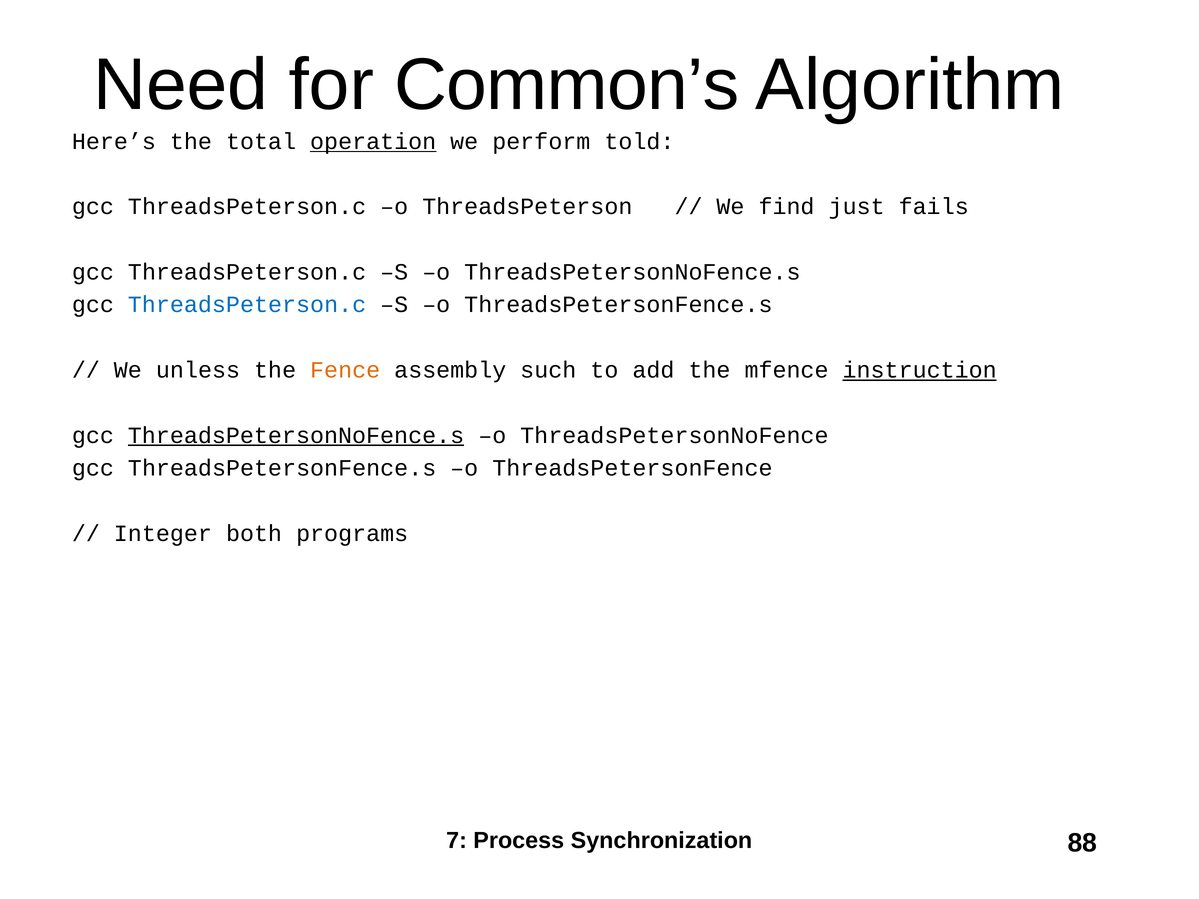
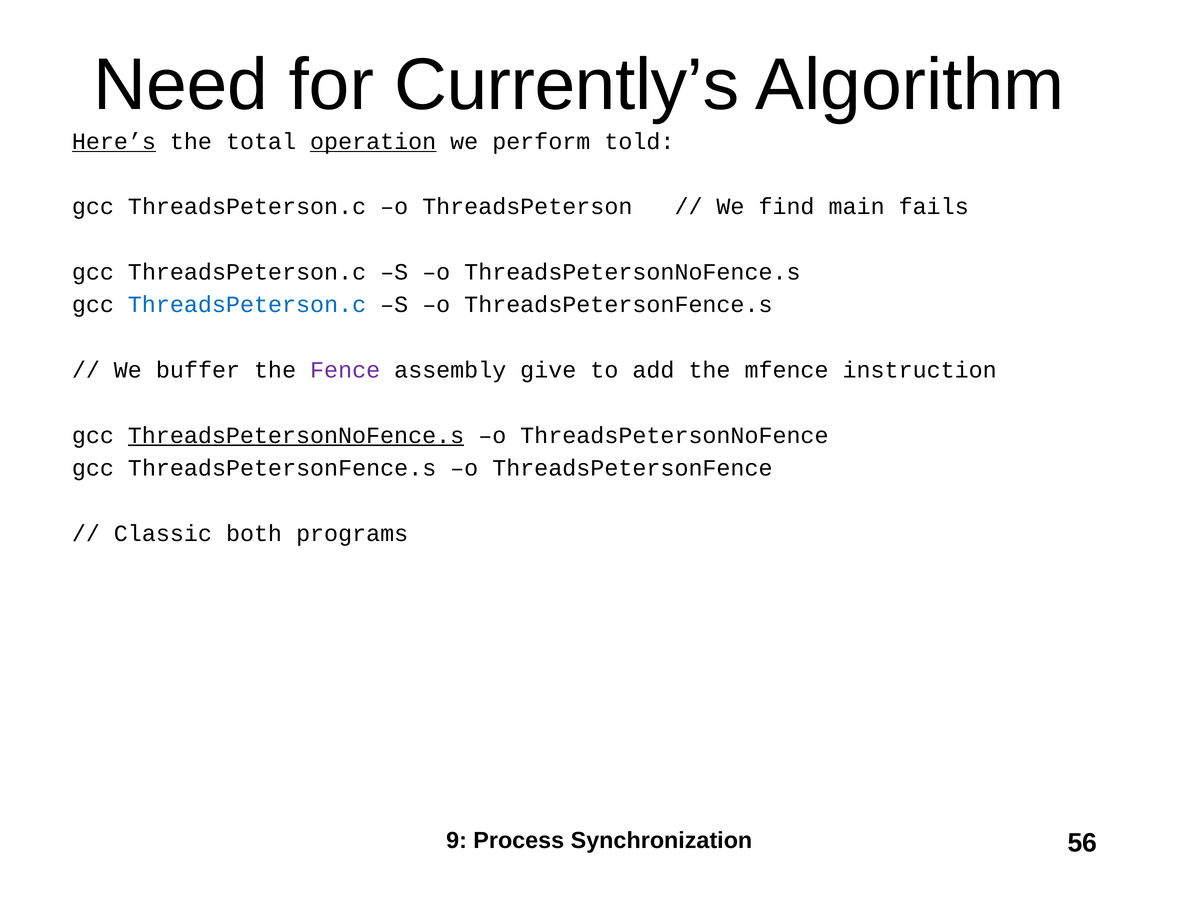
Common’s: Common’s -> Currently’s
Here’s underline: none -> present
just: just -> main
unless: unless -> buffer
Fence colour: orange -> purple
such: such -> give
instruction underline: present -> none
Integer: Integer -> Classic
7: 7 -> 9
88: 88 -> 56
